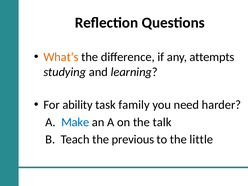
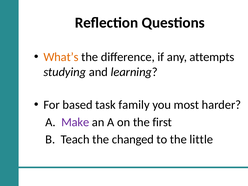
ability: ability -> based
need: need -> most
Make colour: blue -> purple
talk: talk -> first
previous: previous -> changed
